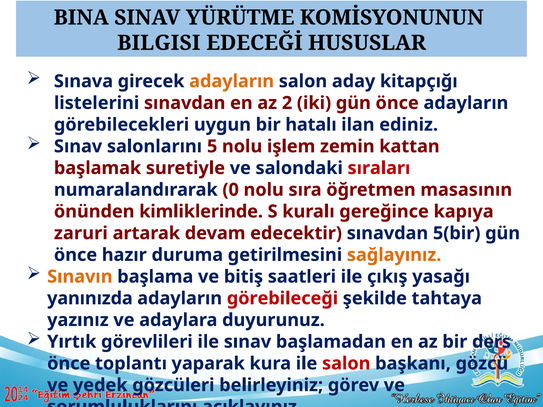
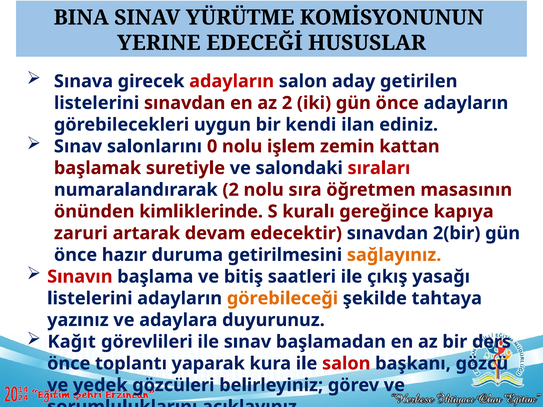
BILGISI: BILGISI -> YERINE
adayların at (232, 81) colour: orange -> red
kitapçığı: kitapçığı -> getirilen
hatalı: hatalı -> kendi
5: 5 -> 0
numaralandırarak 0: 0 -> 2
5(bir: 5(bir -> 2(bir
Sınavın colour: orange -> red
yanınızda at (90, 299): yanınızda -> listelerini
görebileceği colour: red -> orange
Yırtık: Yırtık -> Kağıt
